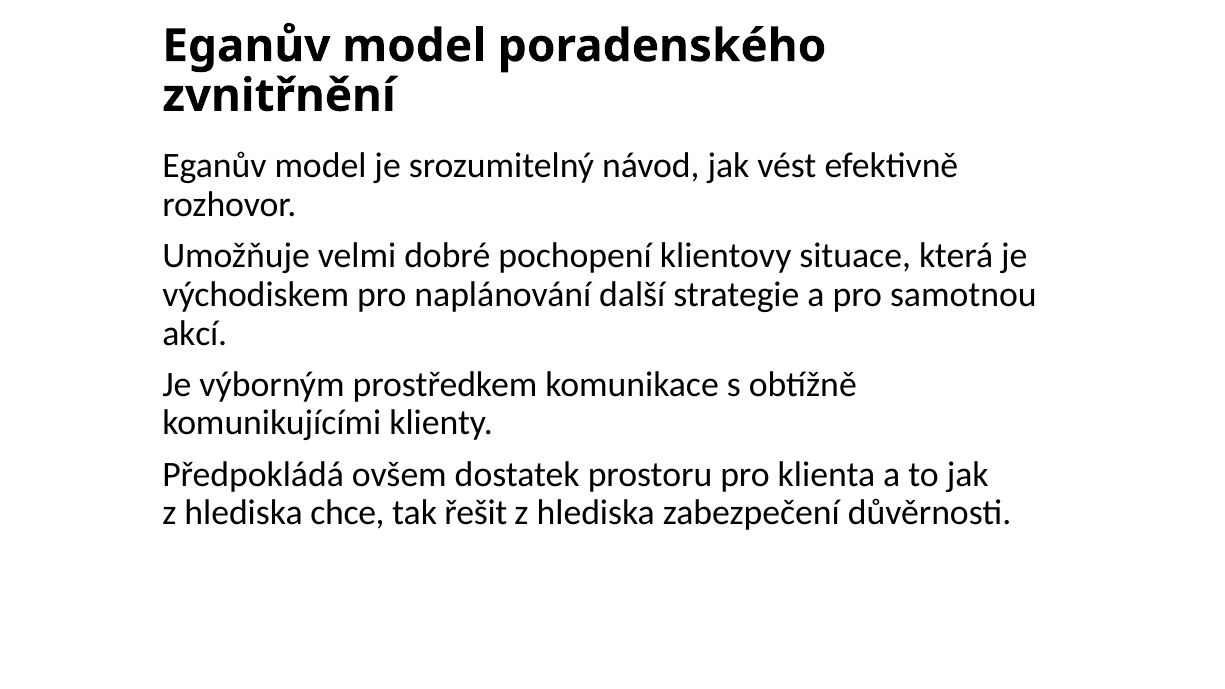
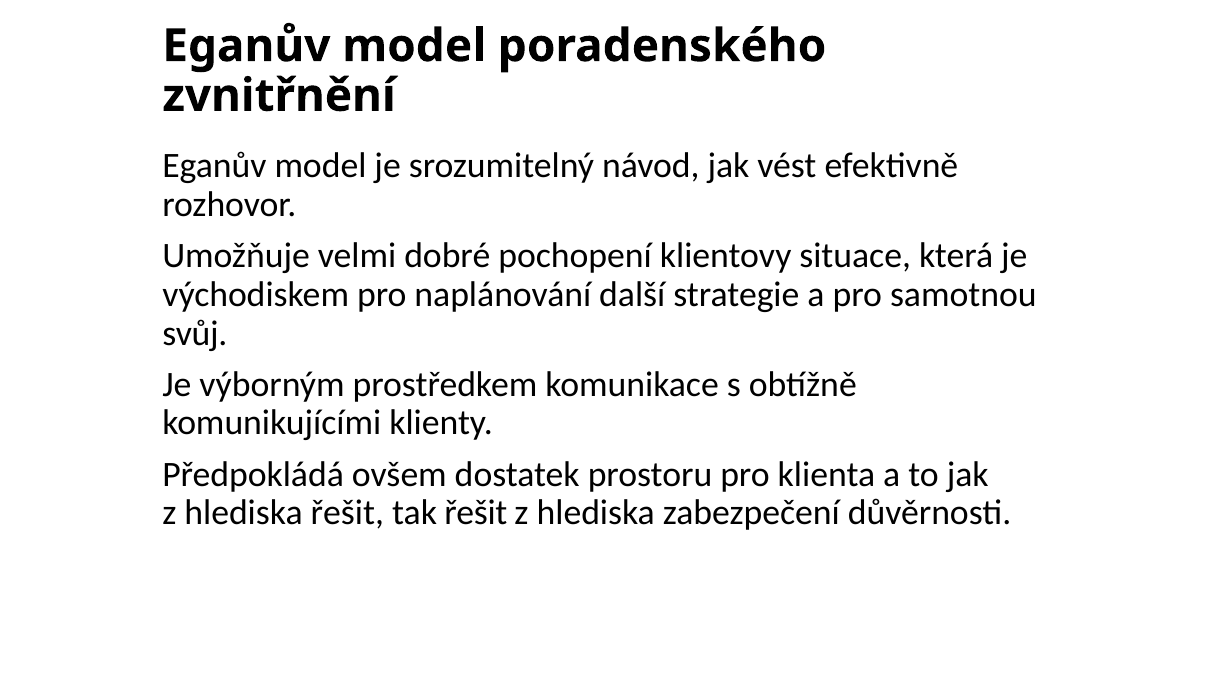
akcí: akcí -> svůj
hlediska chce: chce -> řešit
